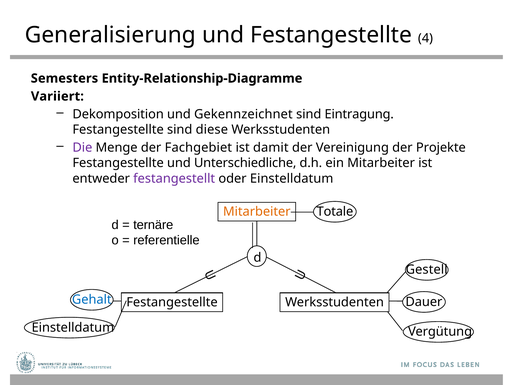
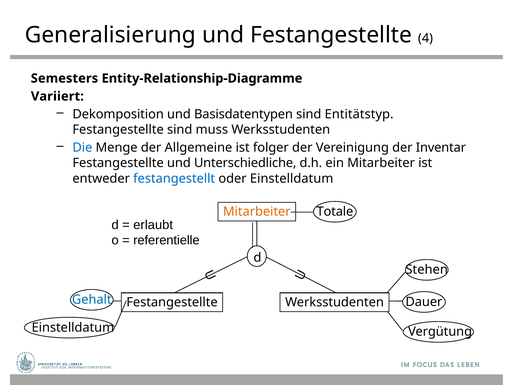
Gekennzeichnet: Gekennzeichnet -> Basisdatentypen
Eintragung: Eintragung -> Entitätstyp
diese: diese -> muss
Die colour: purple -> blue
Fachgebiet: Fachgebiet -> Allgemeine
damit: damit -> folger
Projekte: Projekte -> Inventar
festangestellt colour: purple -> blue
ternäre: ternäre -> erlaubt
Gestell: Gestell -> Stehen
